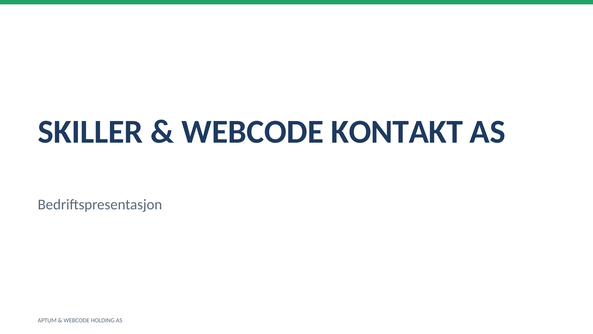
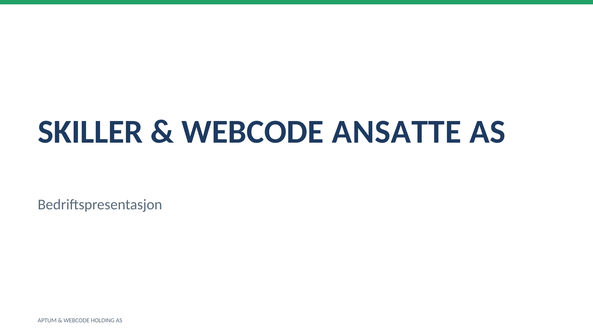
KONTAKT: KONTAKT -> ANSATTE
